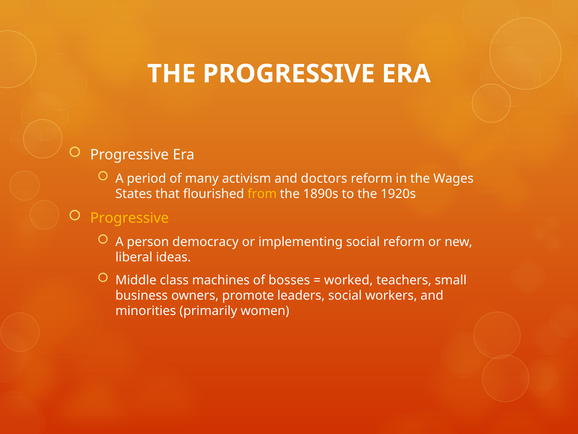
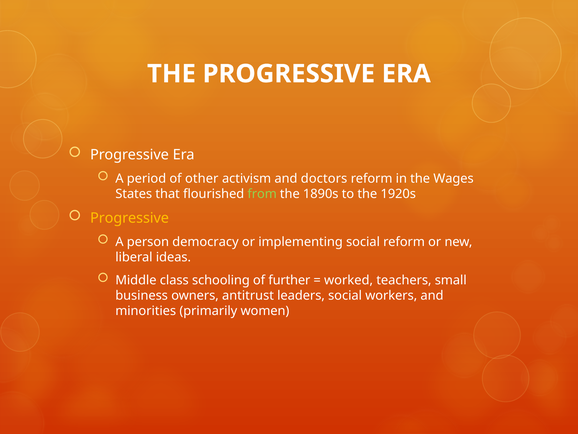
many: many -> other
from colour: yellow -> light green
machines: machines -> schooling
bosses: bosses -> further
promote: promote -> antitrust
